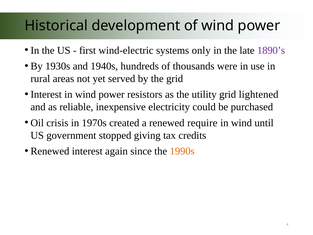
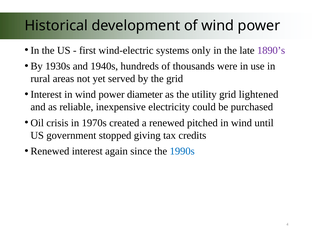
resistors: resistors -> diameter
require: require -> pitched
1990s colour: orange -> blue
